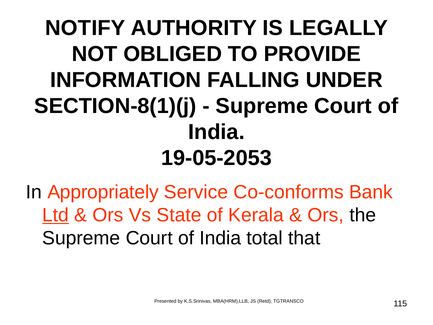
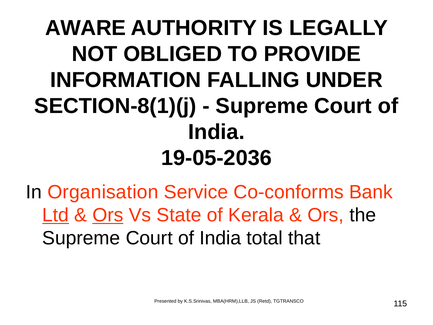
NOTIFY: NOTIFY -> AWARE
19-05-2053: 19-05-2053 -> 19-05-2036
Appropriately: Appropriately -> Organisation
Ors at (108, 215) underline: none -> present
